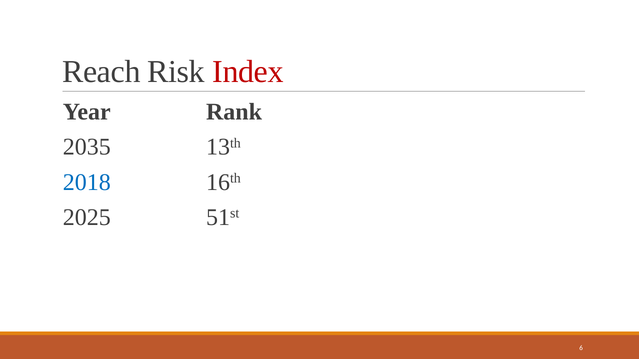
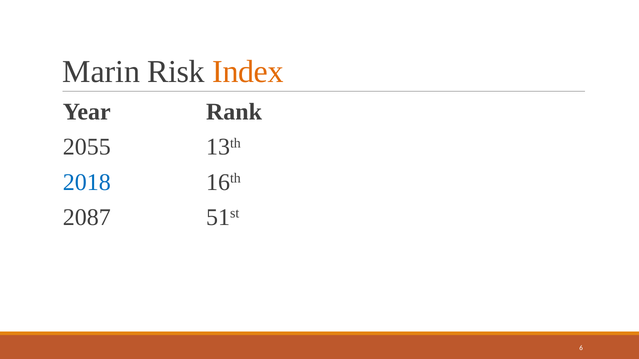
Reach: Reach -> Marin
Index colour: red -> orange
2035: 2035 -> 2055
2025: 2025 -> 2087
